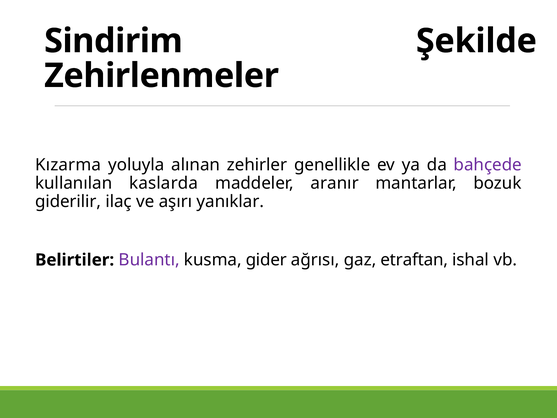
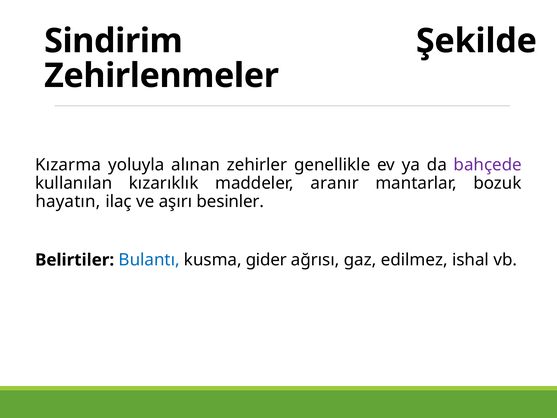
kaslarda: kaslarda -> kızarıklık
giderilir: giderilir -> hayatın
yanıklar: yanıklar -> besinler
Bulantı colour: purple -> blue
etraftan: etraftan -> edilmez
